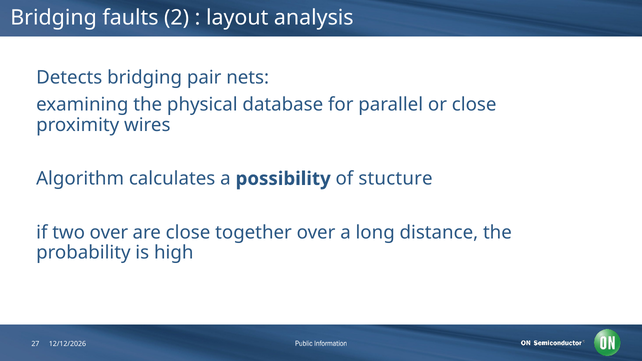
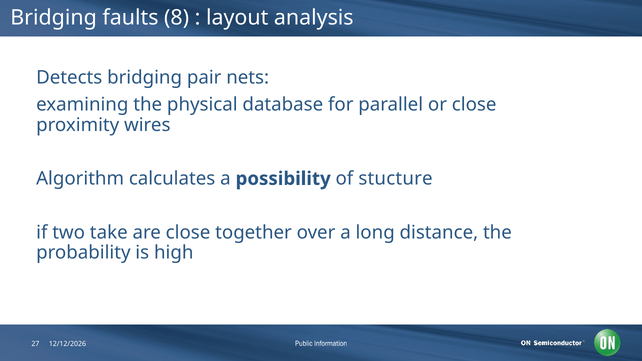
2: 2 -> 8
two over: over -> take
